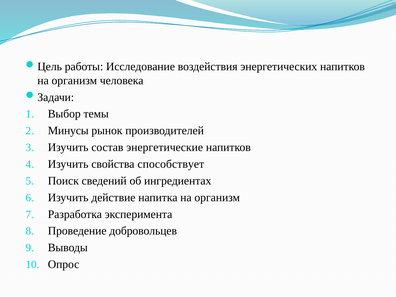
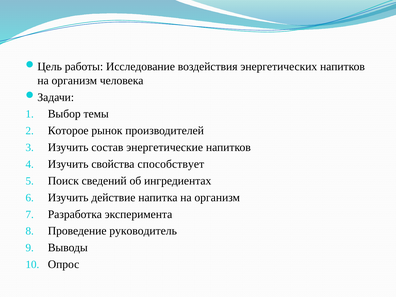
Минусы: Минусы -> Которое
добровольцев: добровольцев -> руководитель
